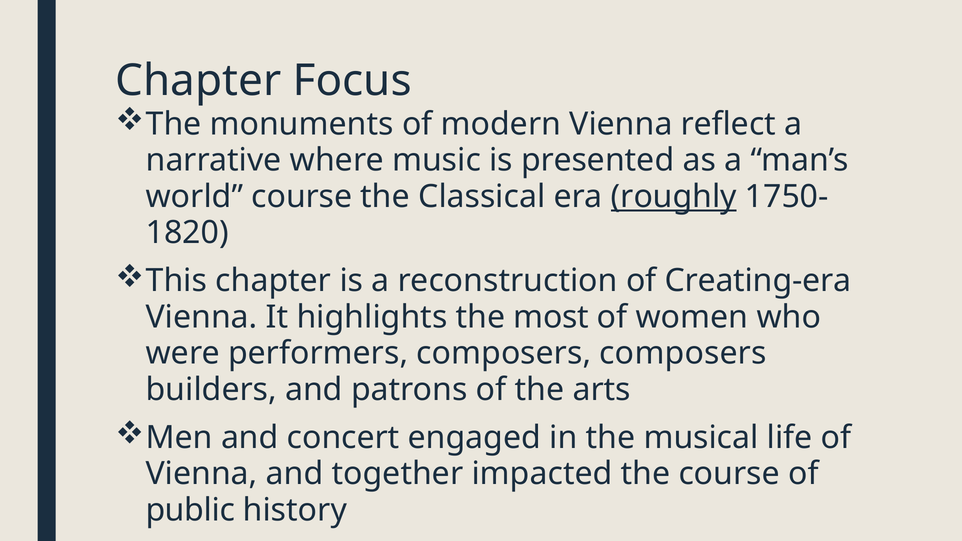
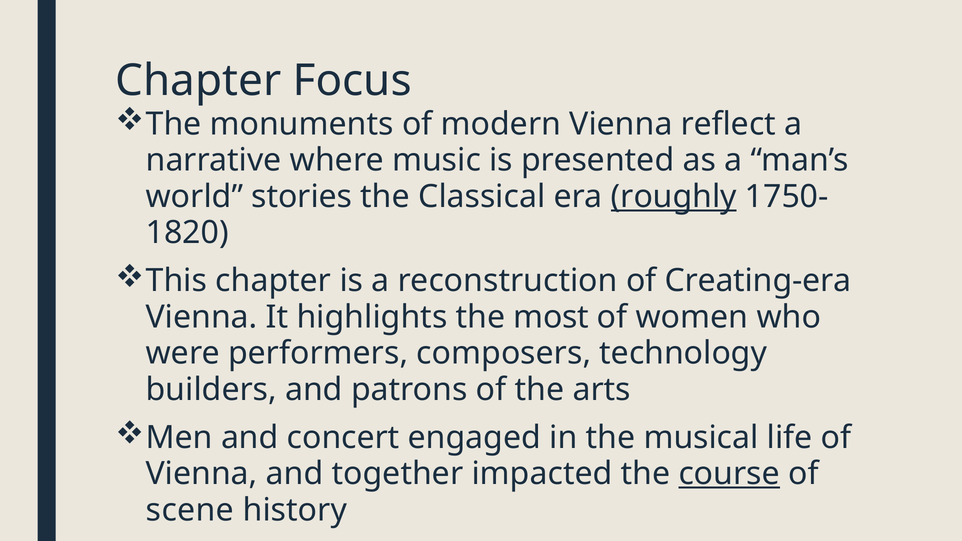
world course: course -> stories
composers composers: composers -> technology
course at (729, 474) underline: none -> present
public: public -> scene
